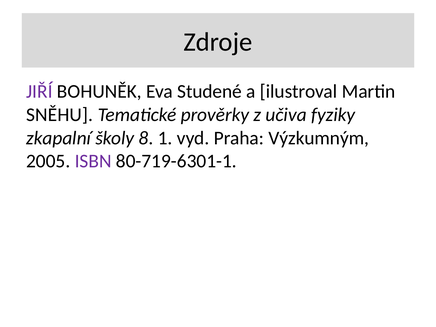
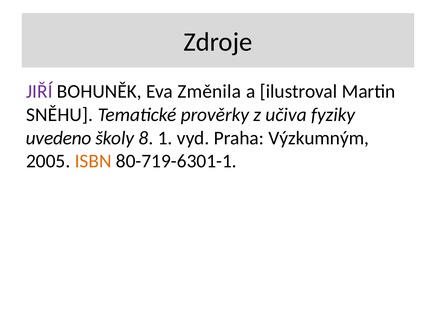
Studené: Studené -> Změnila
zkapalní: zkapalní -> uvedeno
ISBN colour: purple -> orange
